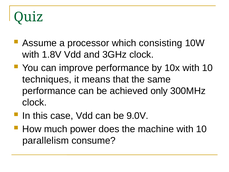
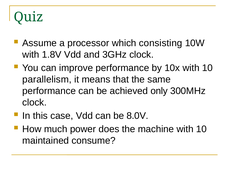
techniques: techniques -> parallelism
9.0V: 9.0V -> 8.0V
parallelism: parallelism -> maintained
